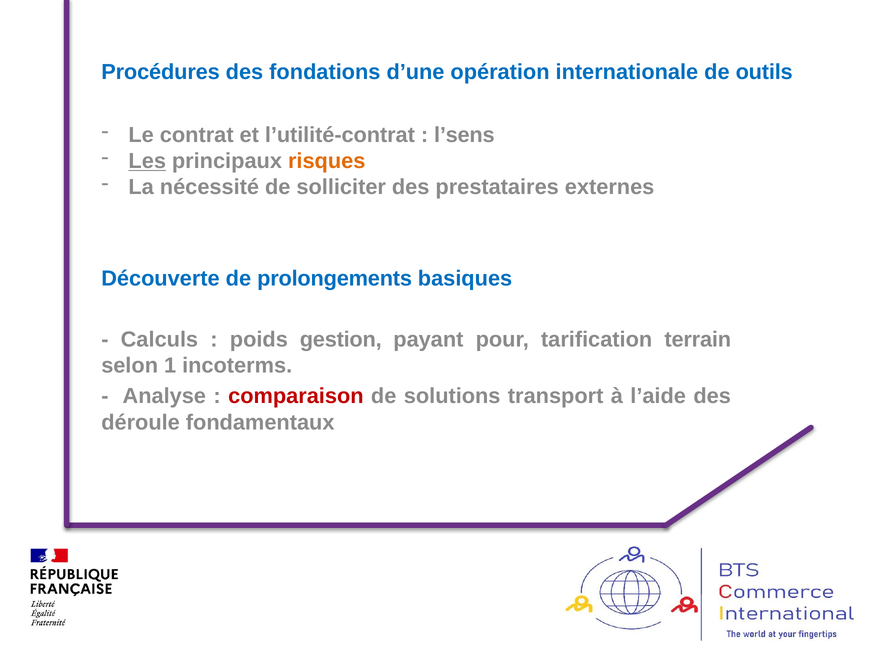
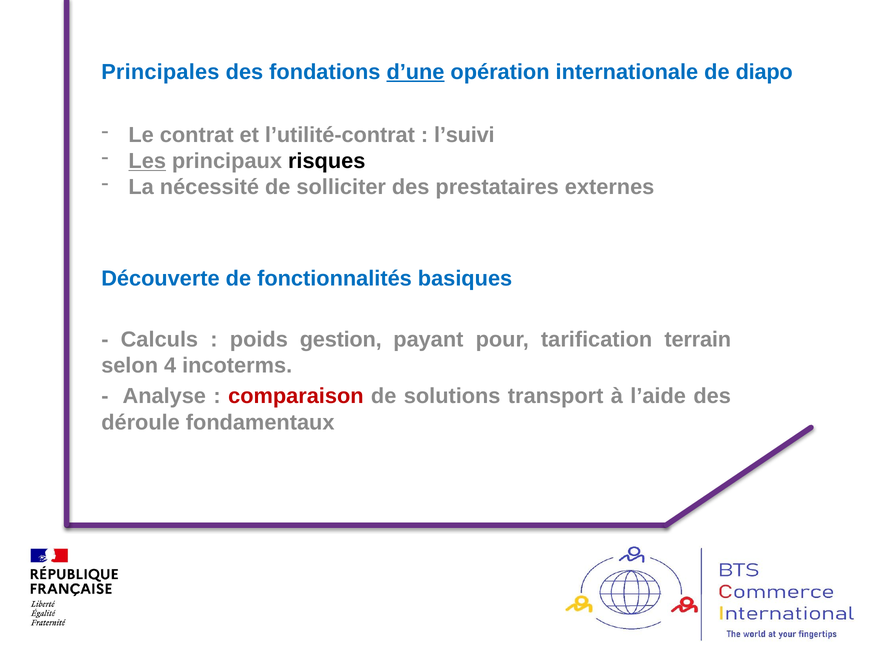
Procédures: Procédures -> Principales
d’une underline: none -> present
outils: outils -> diapo
l’sens: l’sens -> l’suivi
risques colour: orange -> black
prolongements: prolongements -> fonctionnalités
1: 1 -> 4
